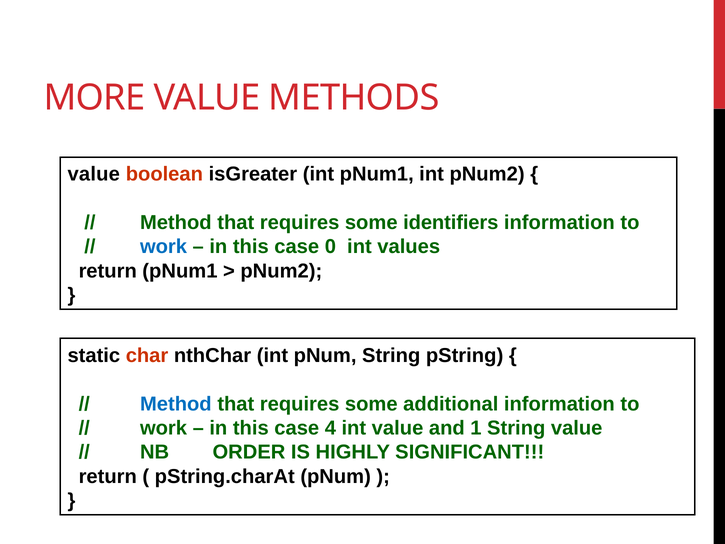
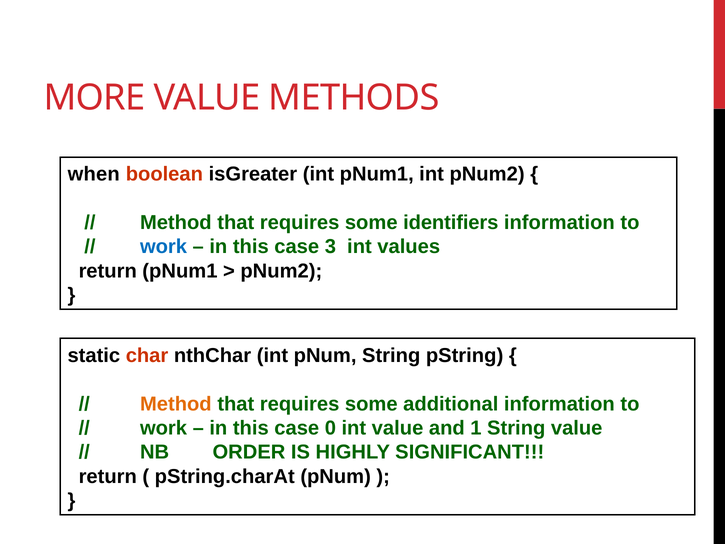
value at (94, 174): value -> when
0: 0 -> 3
Method at (176, 404) colour: blue -> orange
4: 4 -> 0
